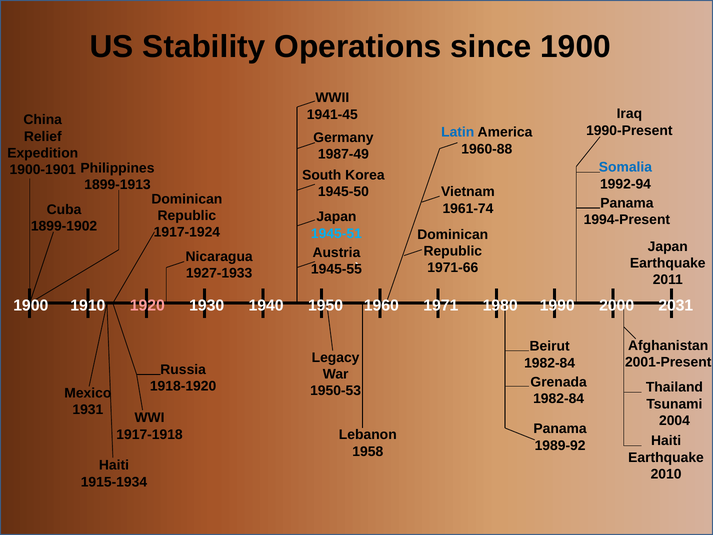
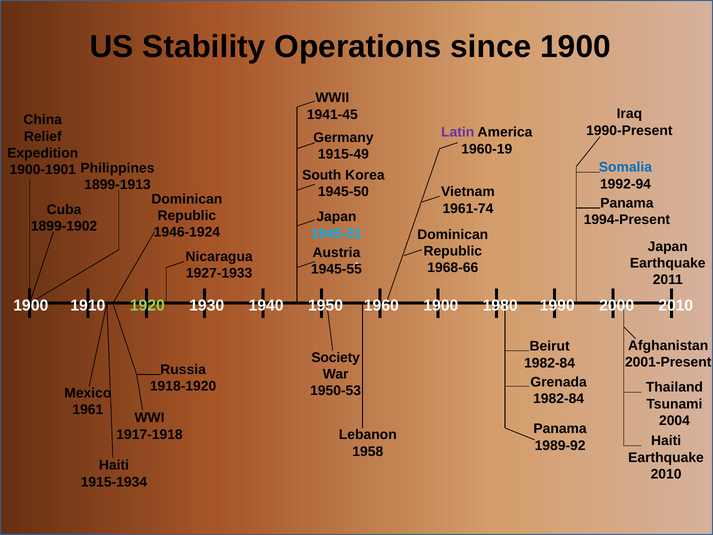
Latin colour: blue -> purple
1960-88: 1960-88 -> 1960-19
1987-49: 1987-49 -> 1915-49
1917-1924: 1917-1924 -> 1946-1924
1971-66: 1971-66 -> 1968-66
1920 colour: pink -> light green
1950 1971: 1971 -> 1900
1990 2031: 2031 -> 2010
Legacy: Legacy -> Society
1931: 1931 -> 1961
